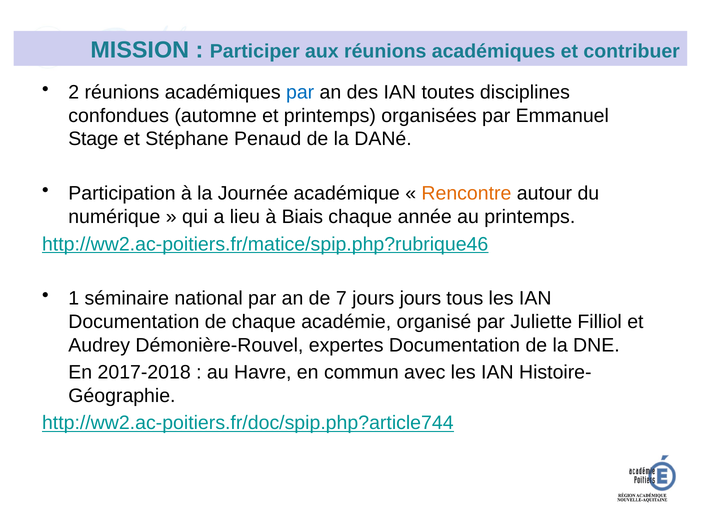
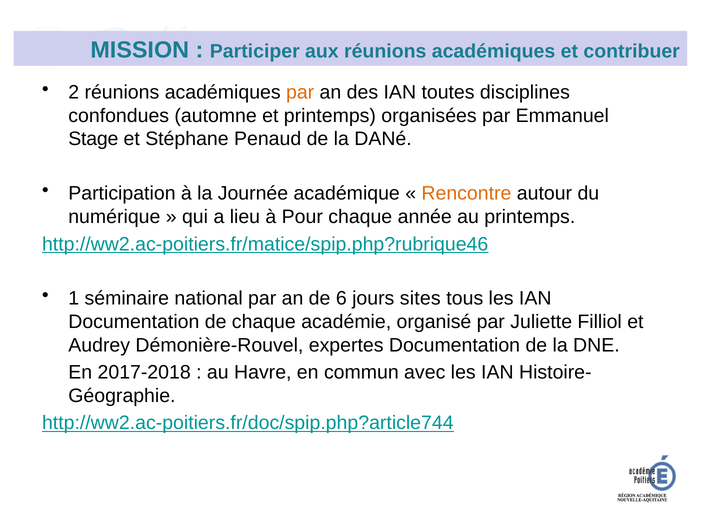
par at (300, 93) colour: blue -> orange
Biais: Biais -> Pour
7: 7 -> 6
jours jours: jours -> sites
